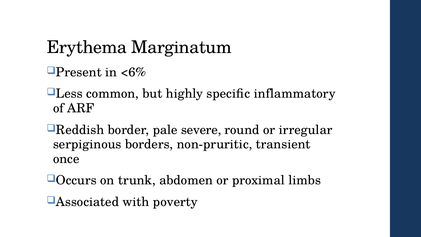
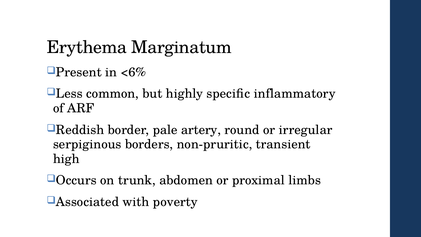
severe: severe -> artery
once: once -> high
